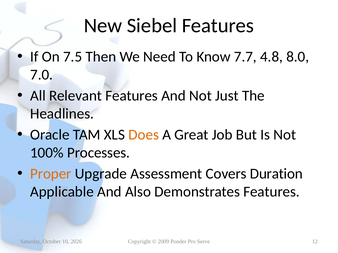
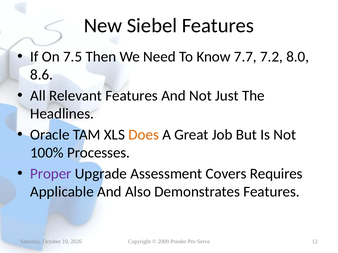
4.8: 4.8 -> 7.2
7.0: 7.0 -> 8.6
Proper colour: orange -> purple
Duration: Duration -> Requires
